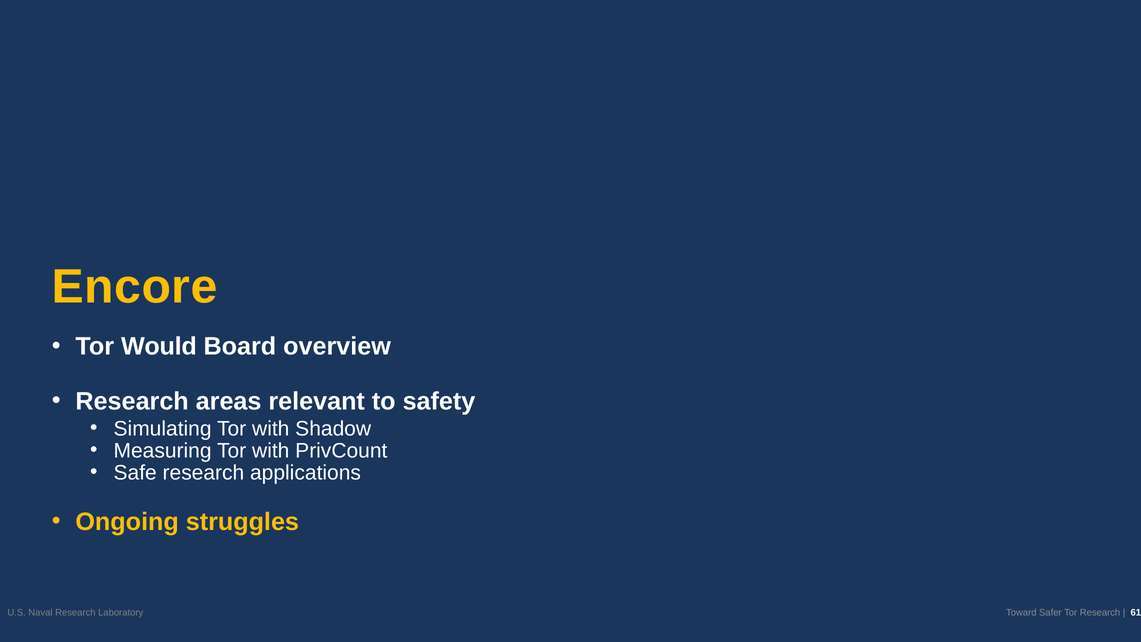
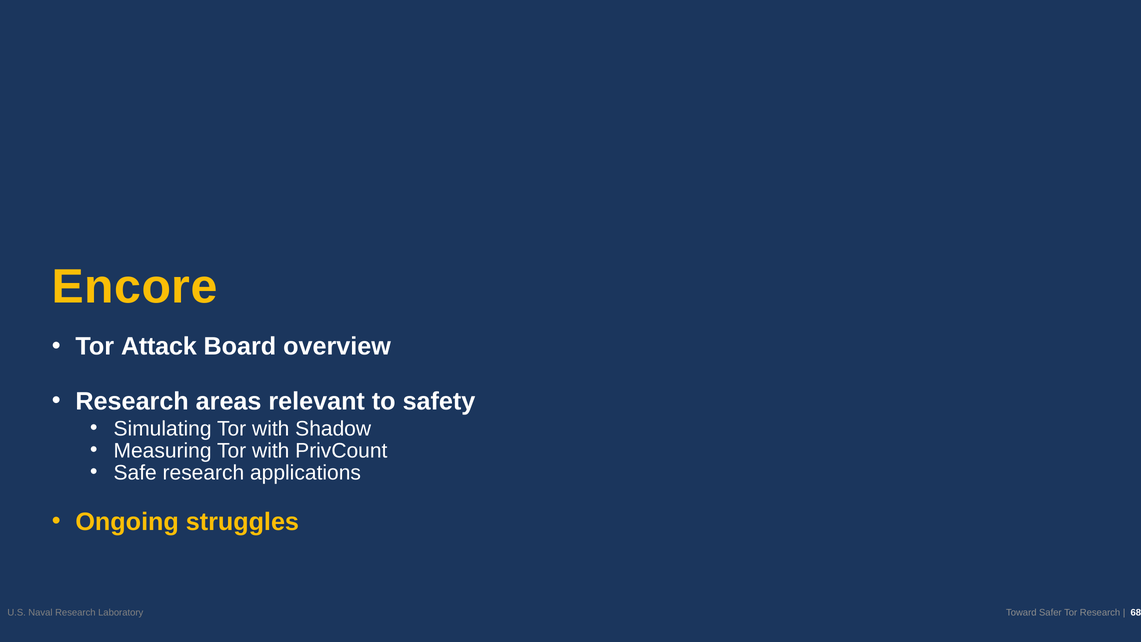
Would: Would -> Attack
61: 61 -> 68
